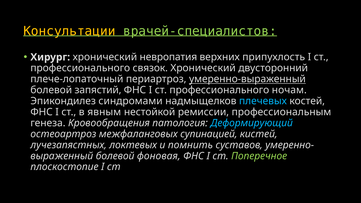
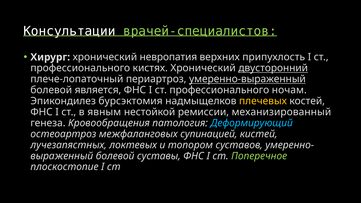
Консультации colour: yellow -> white
связок: связок -> кистях
двусторонний underline: none -> present
запястий: запястий -> является
синдромами: синдромами -> бурсэктомия
плечевых colour: light blue -> yellow
профессиональным: профессиональным -> механизированный
помнить: помнить -> топором
фоновая: фоновая -> суставы
